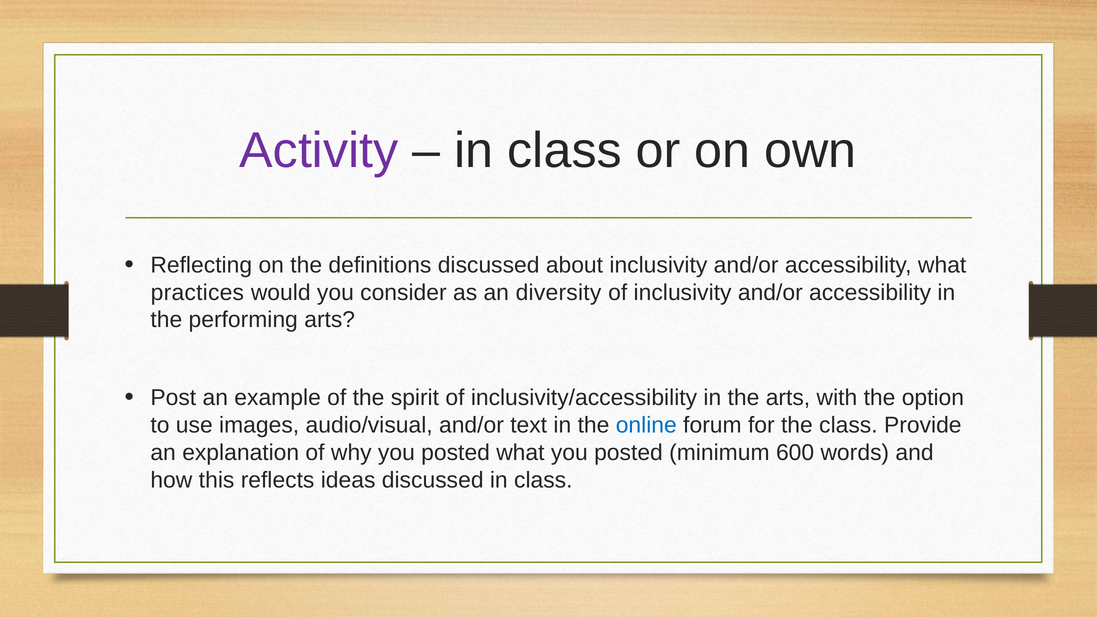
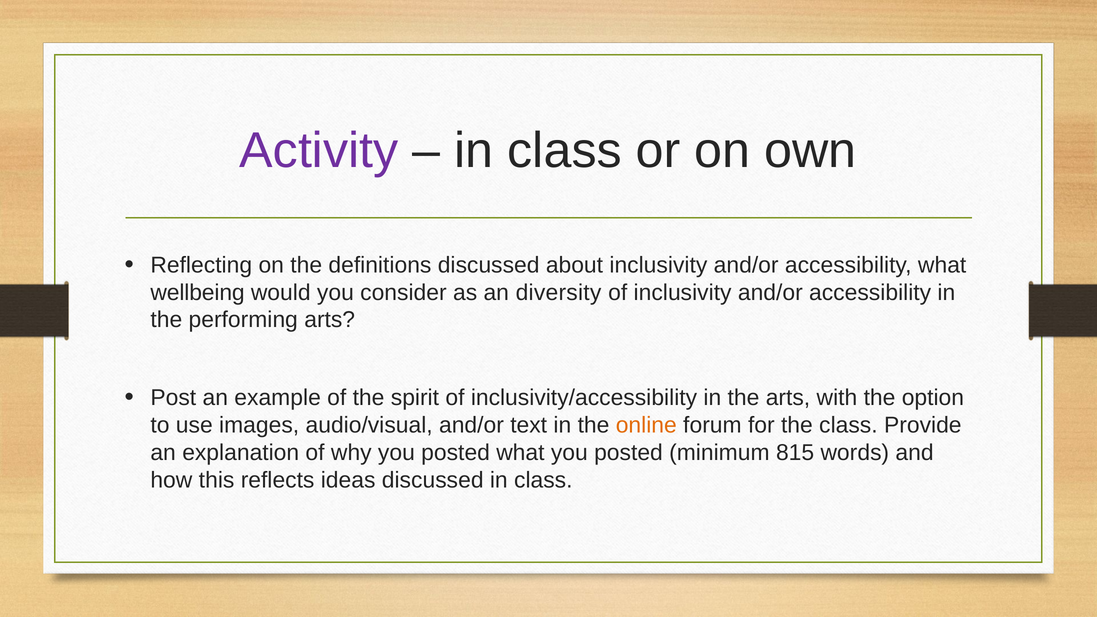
practices: practices -> wellbeing
online colour: blue -> orange
600: 600 -> 815
